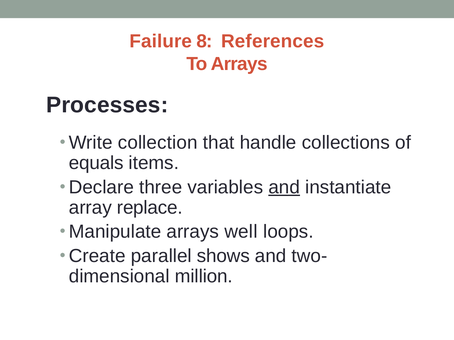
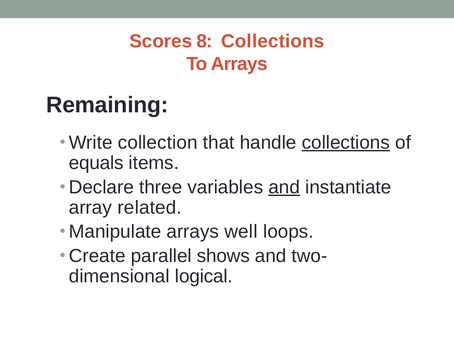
Failure: Failure -> Scores
8 References: References -> Collections
Processes: Processes -> Remaining
collections at (346, 143) underline: none -> present
replace: replace -> related
million: million -> logical
